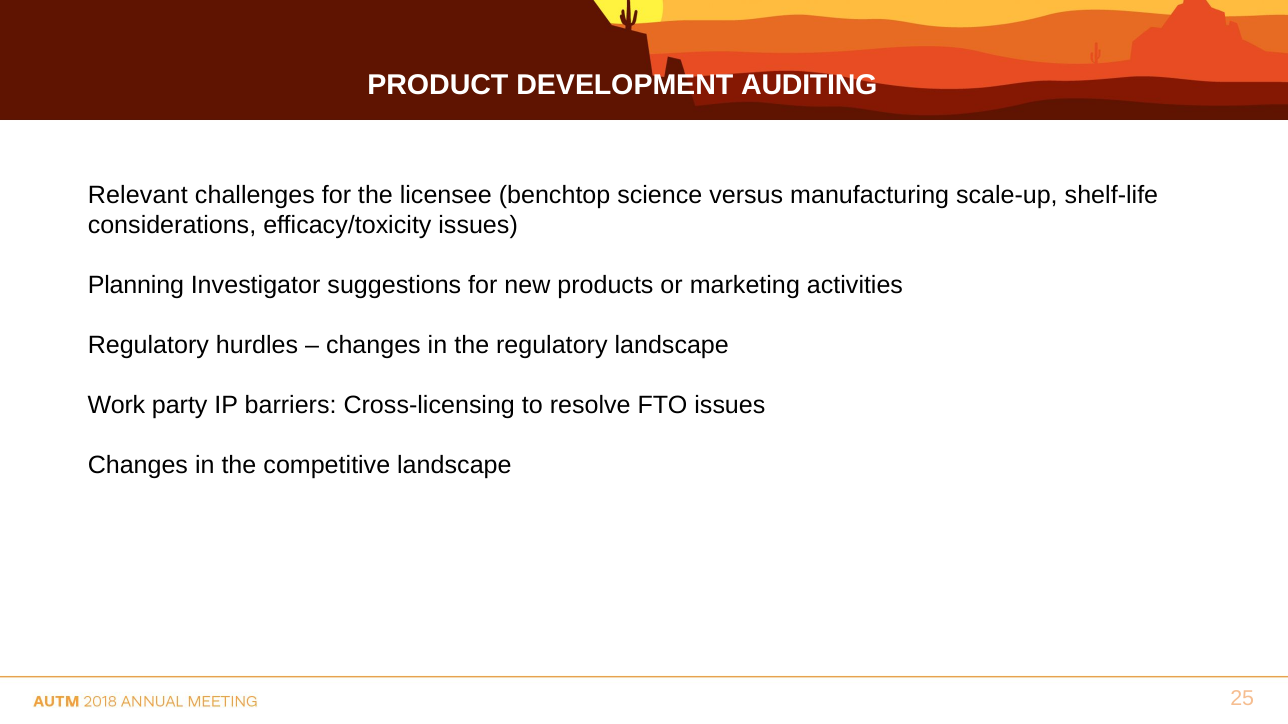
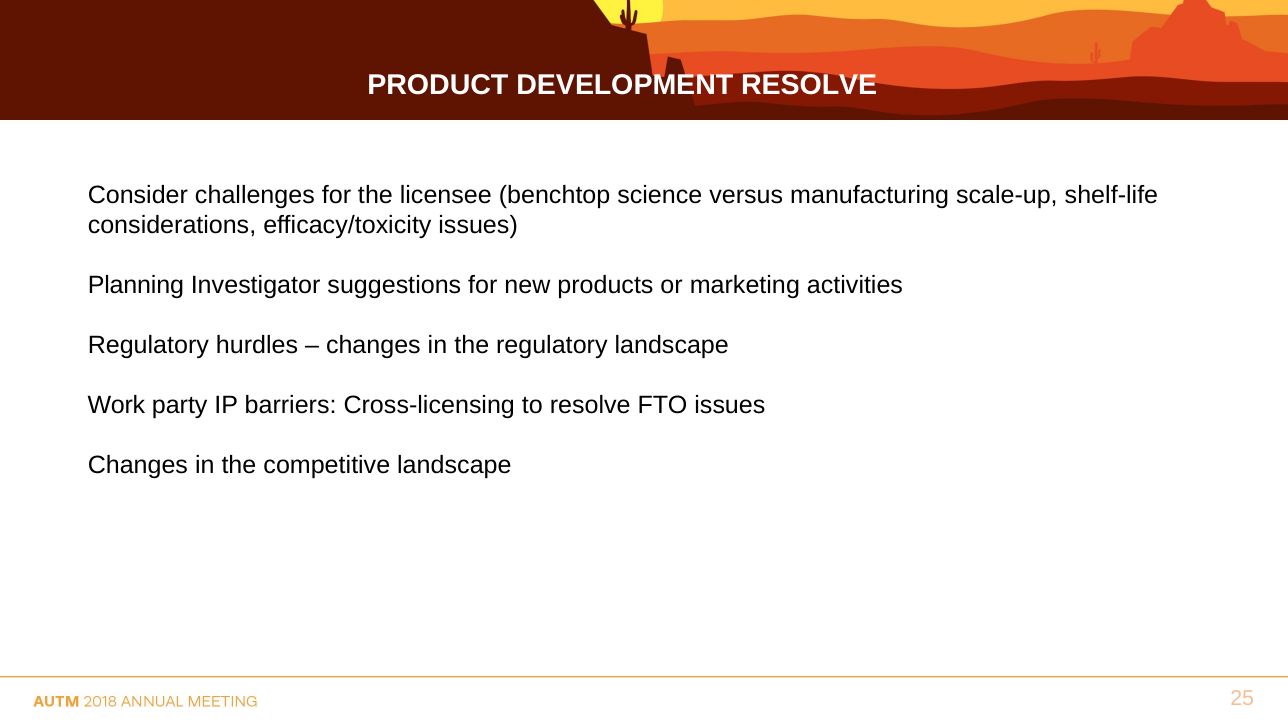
DEVELOPMENT AUDITING: AUDITING -> RESOLVE
Relevant: Relevant -> Consider
